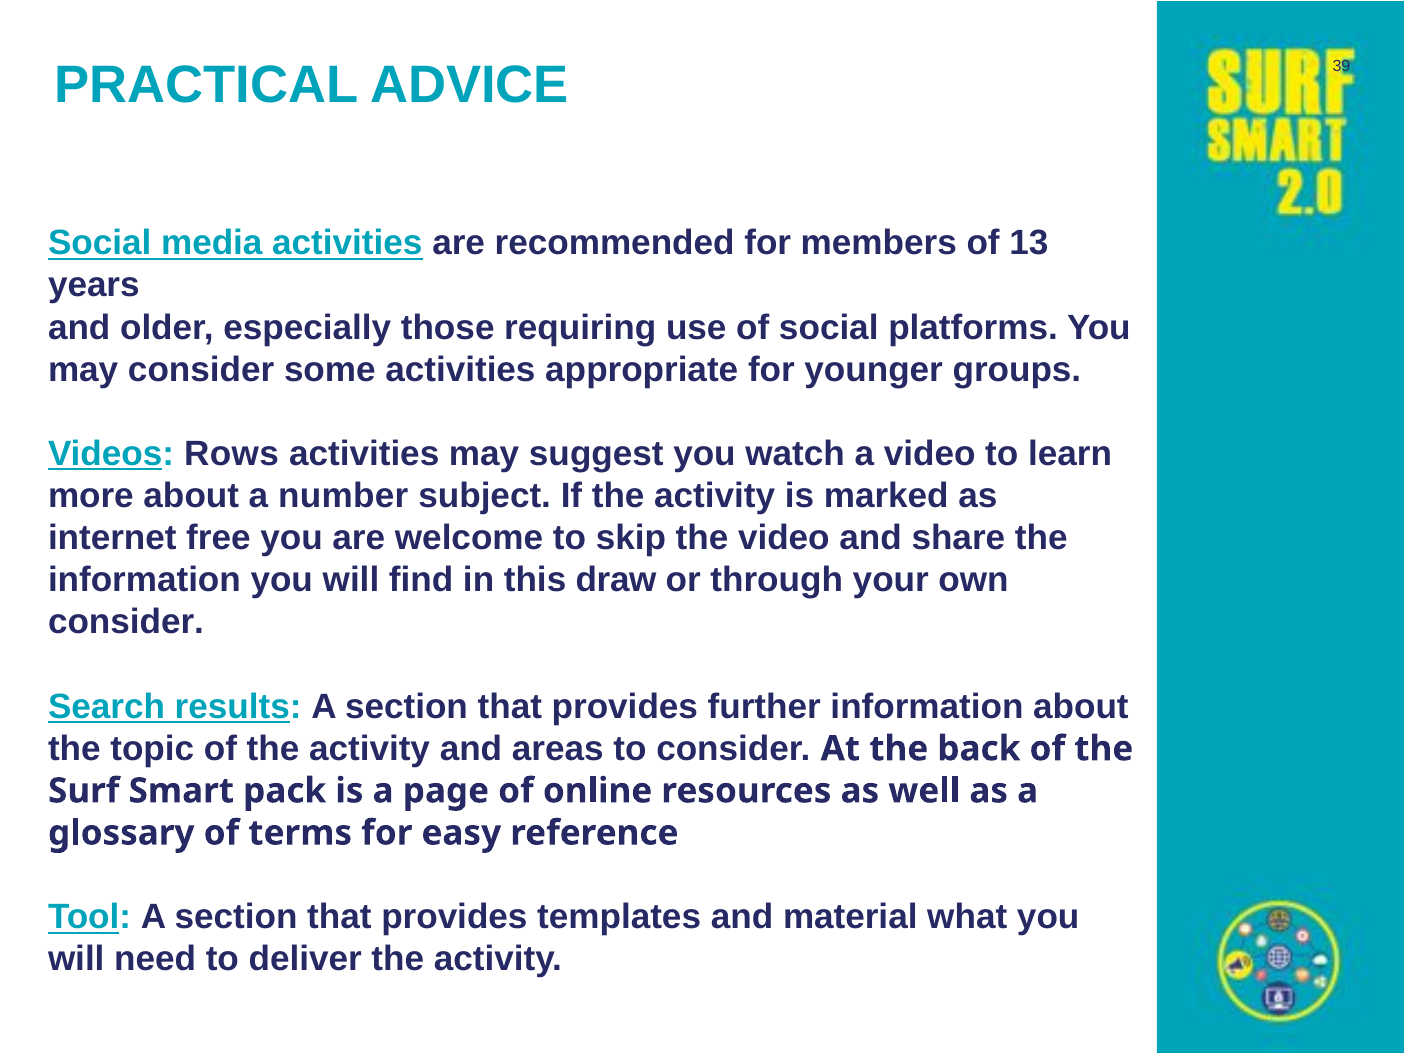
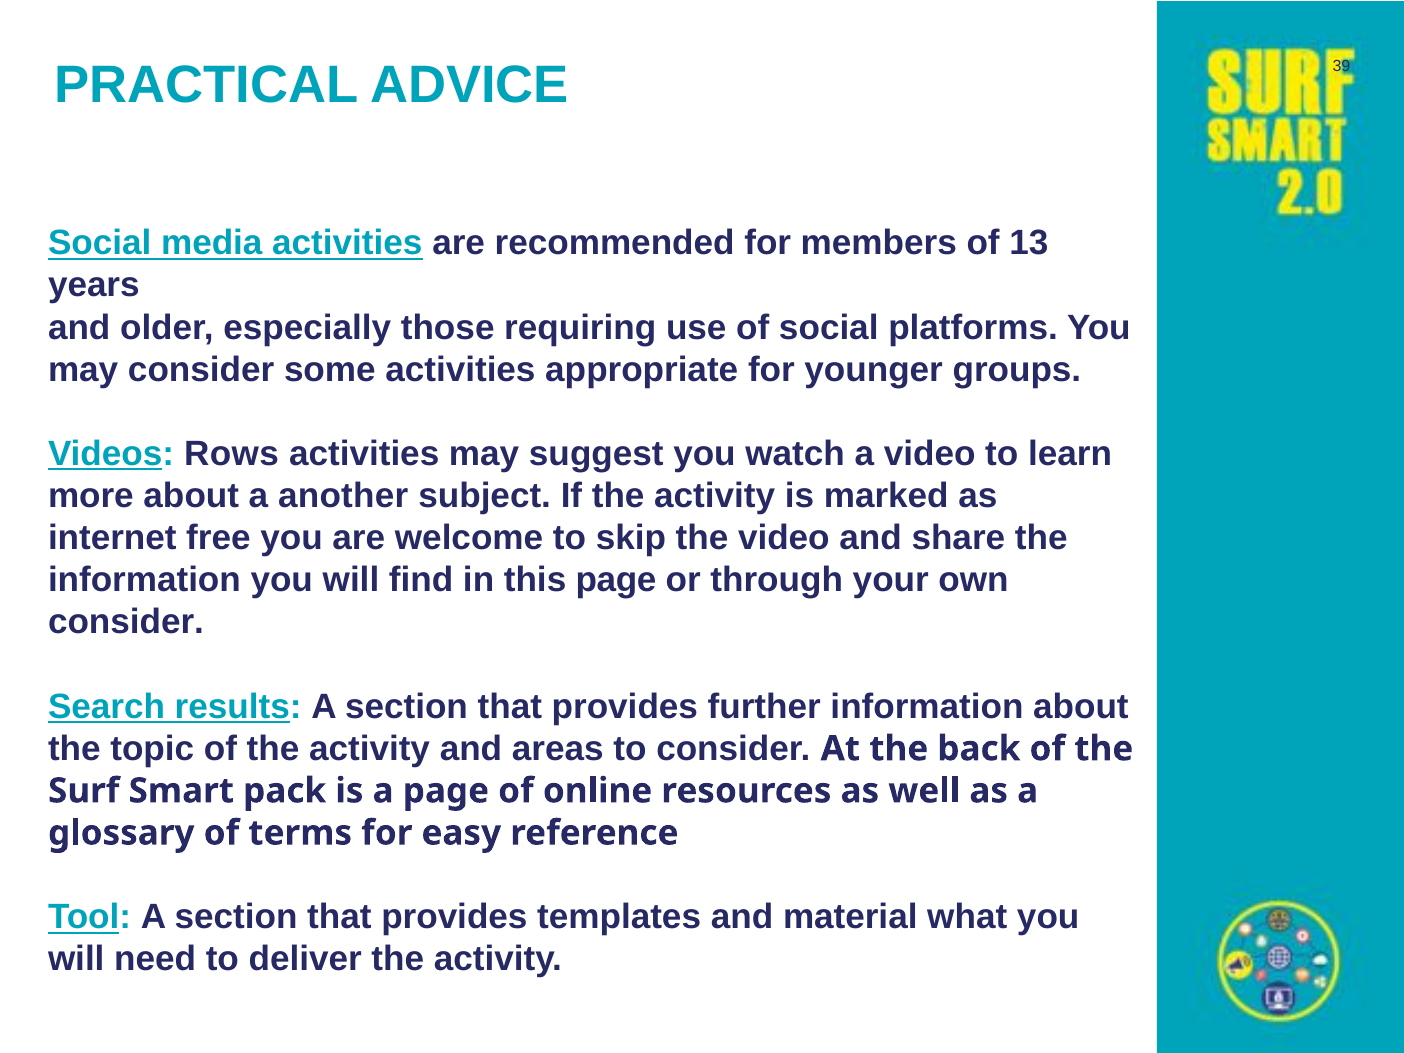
number: number -> another
this draw: draw -> page
